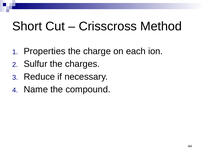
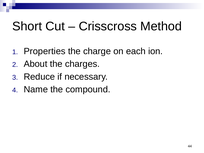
Sulfur: Sulfur -> About
